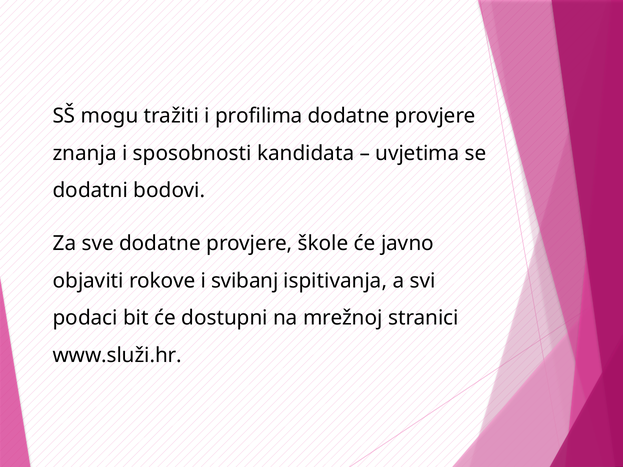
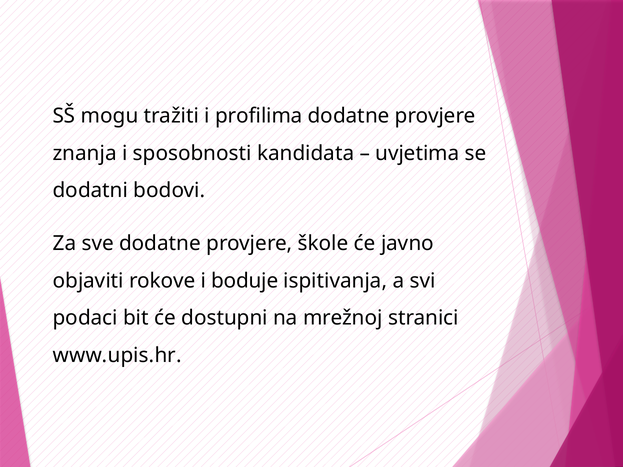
svibanj: svibanj -> boduje
www.služi.hr: www.služi.hr -> www.upis.hr
